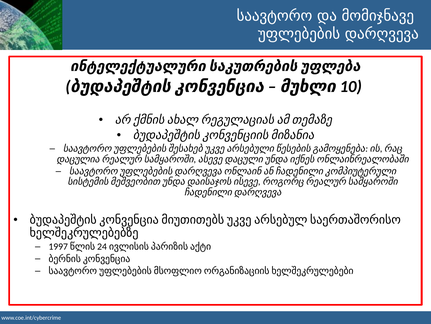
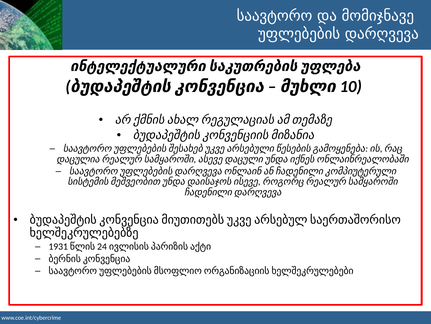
1997: 1997 -> 1931
